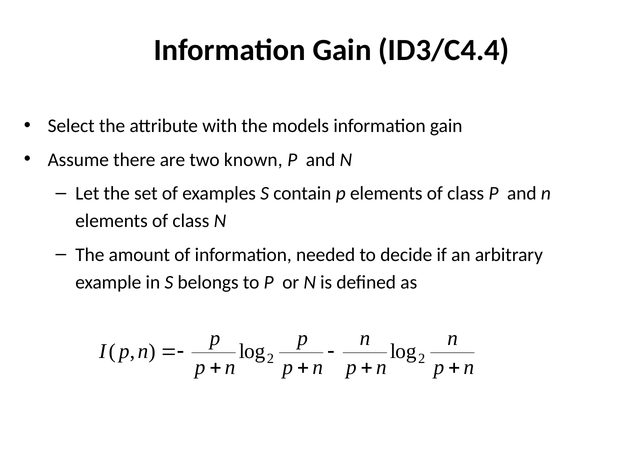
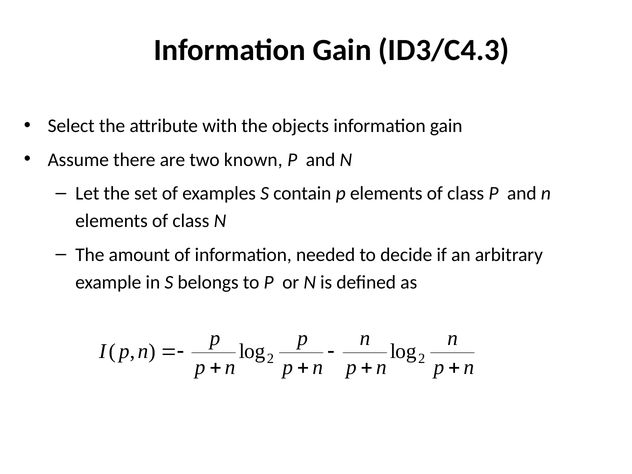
ID3/C4.4: ID3/C4.4 -> ID3/C4.3
models: models -> objects
